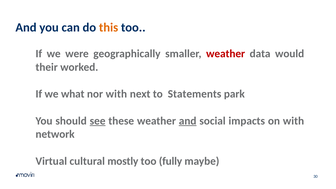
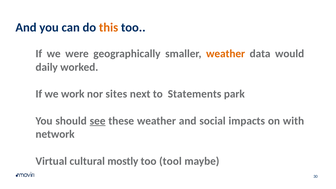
weather at (226, 54) colour: red -> orange
their: their -> daily
what: what -> work
nor with: with -> sites
and at (188, 121) underline: present -> none
fully: fully -> tool
